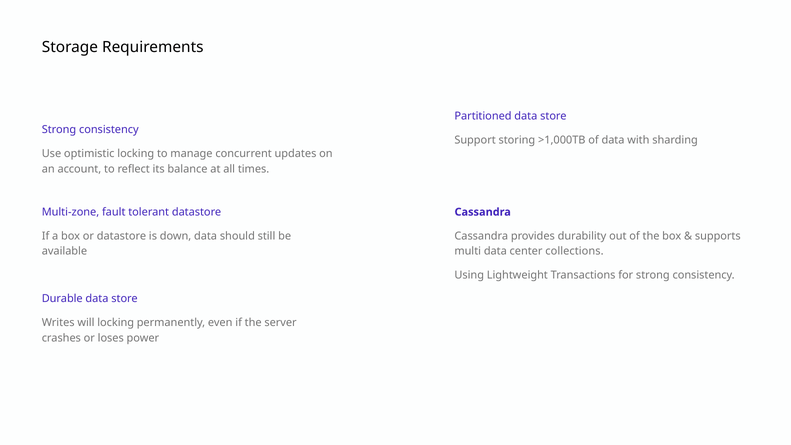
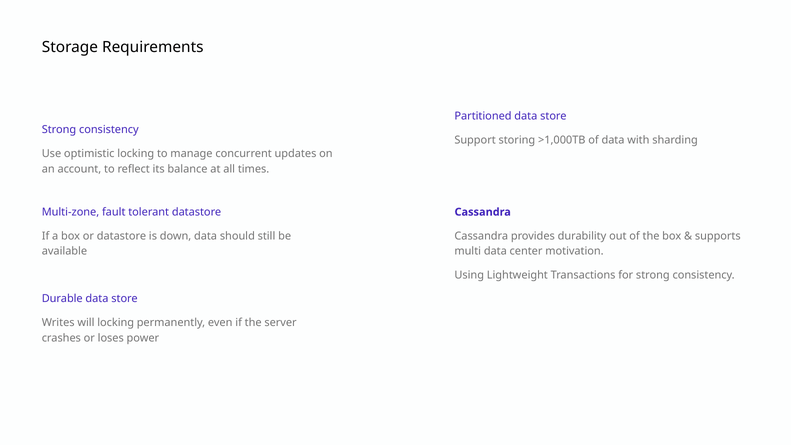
collections: collections -> motivation
